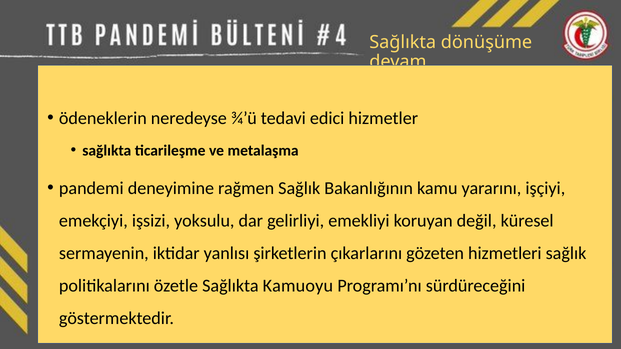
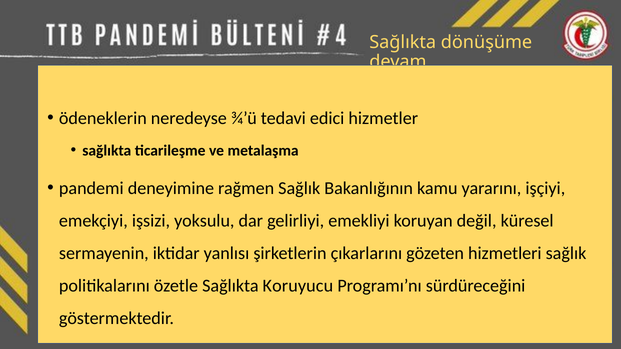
Kamuoyu: Kamuoyu -> Koruyucu
